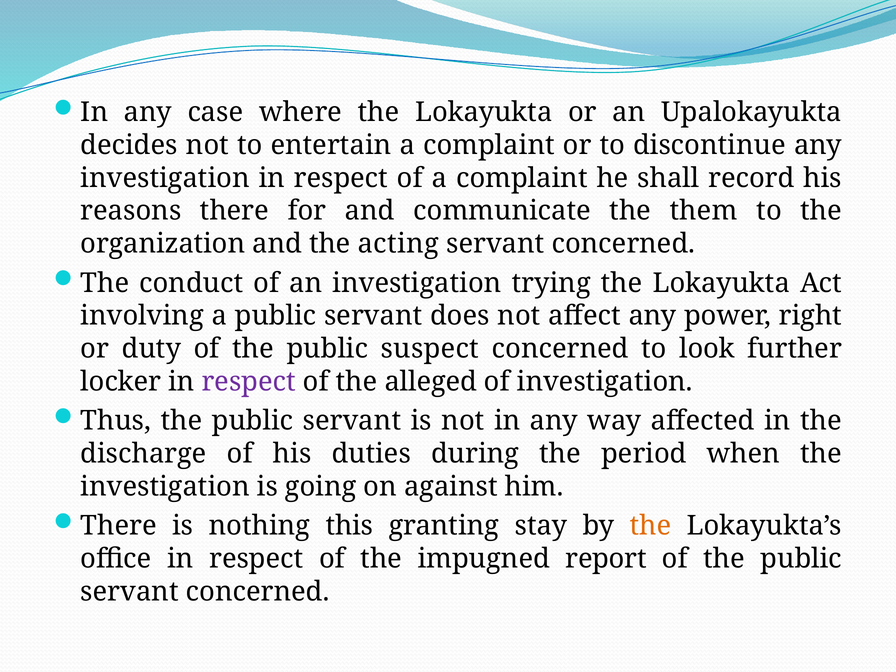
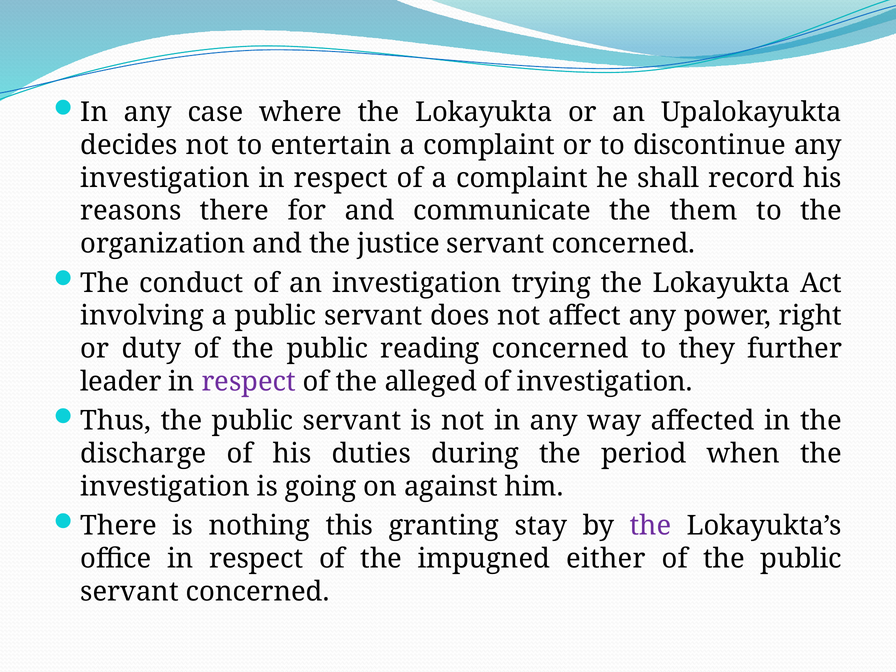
acting: acting -> justice
suspect: suspect -> reading
look: look -> they
locker: locker -> leader
the at (650, 526) colour: orange -> purple
report: report -> either
